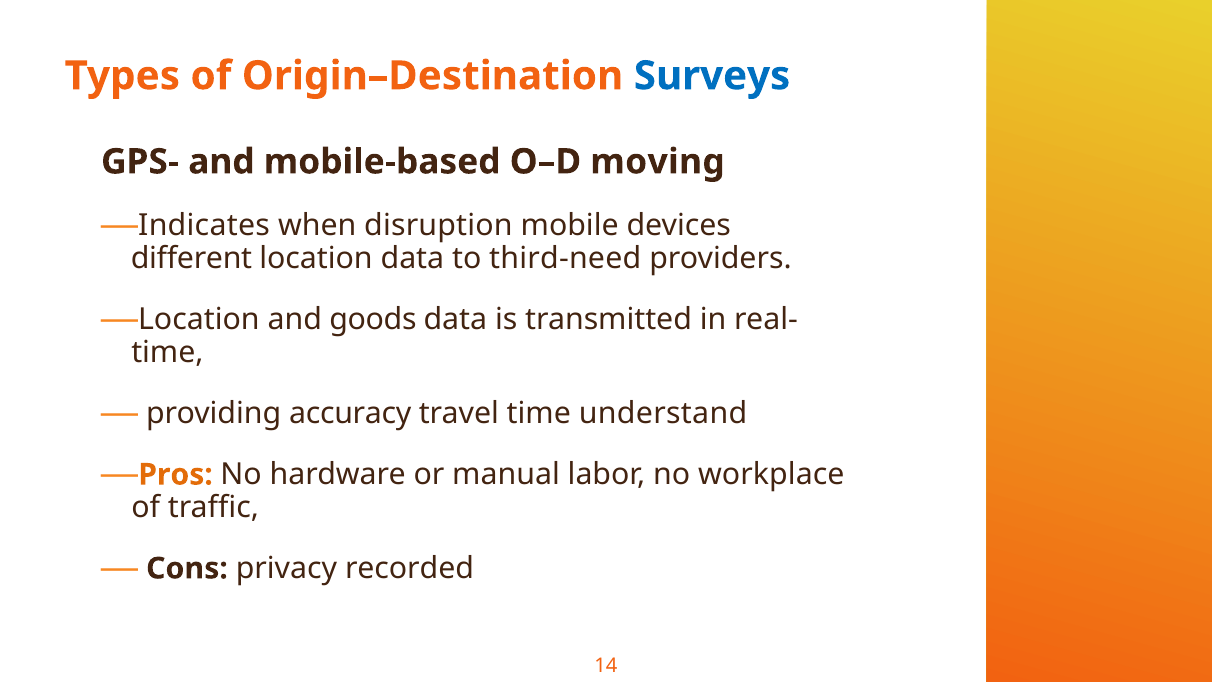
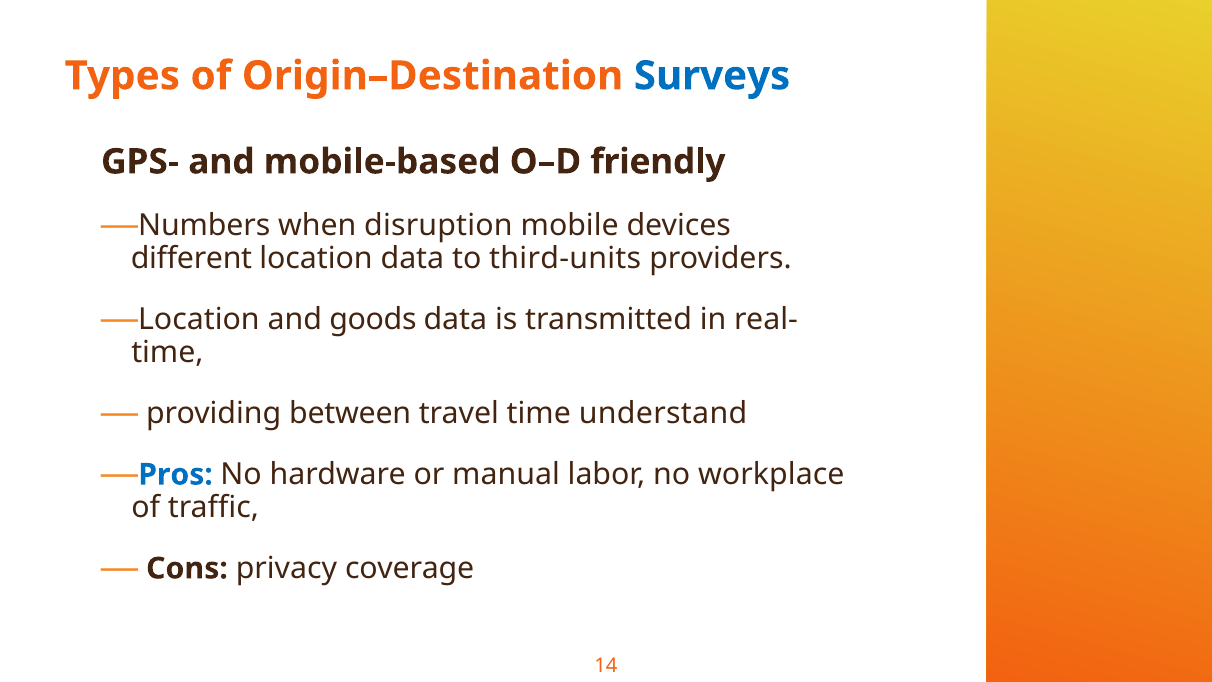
moving: moving -> friendly
Indicates: Indicates -> Numbers
third-need: third-need -> third-units
accuracy: accuracy -> between
Pros colour: orange -> blue
recorded: recorded -> coverage
